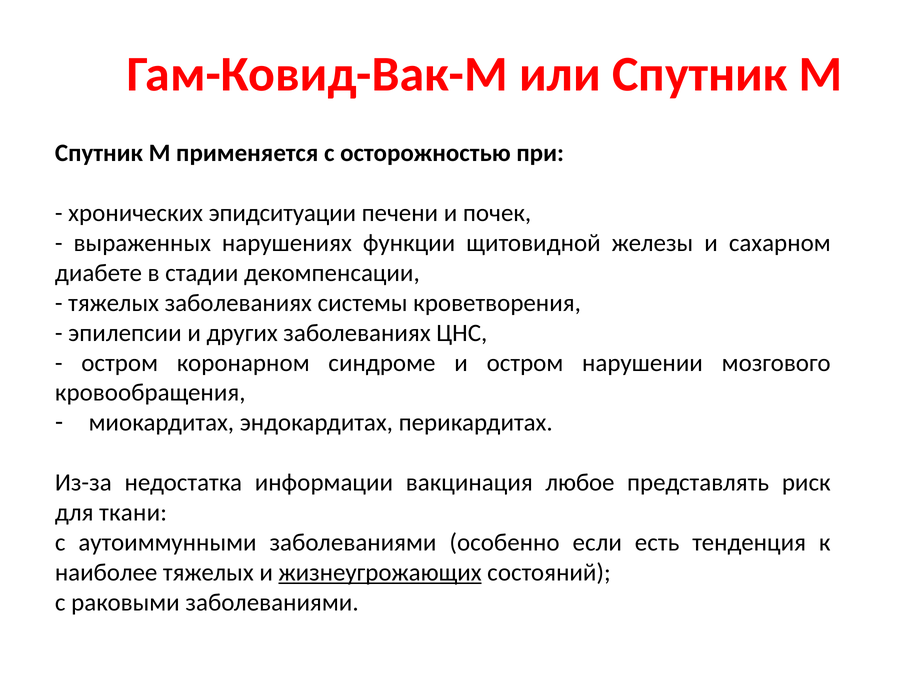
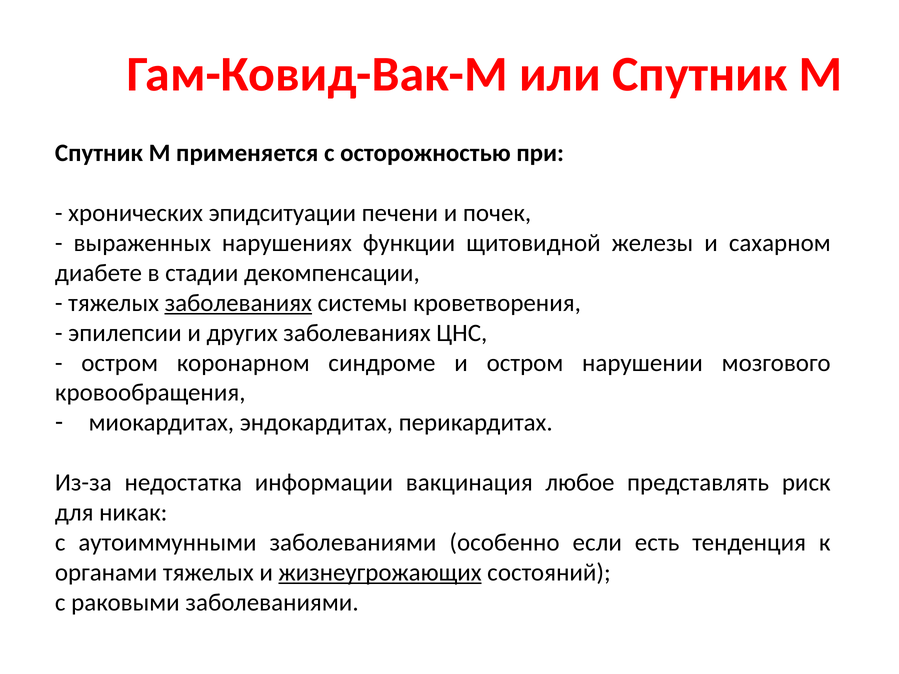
заболеваниях at (238, 303) underline: none -> present
ткани: ткани -> никак
наиболее: наиболее -> органами
